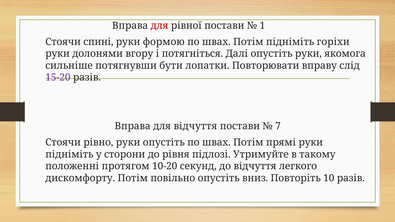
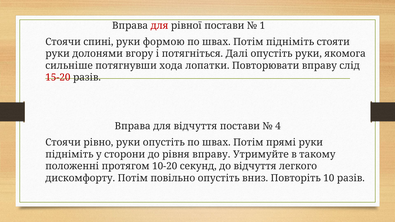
горіхи: горіхи -> стояти
бути: бути -> хода
15-20 colour: purple -> red
7: 7 -> 4
рівня підлозі: підлозі -> вправу
